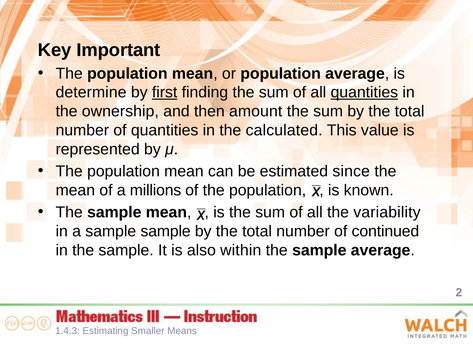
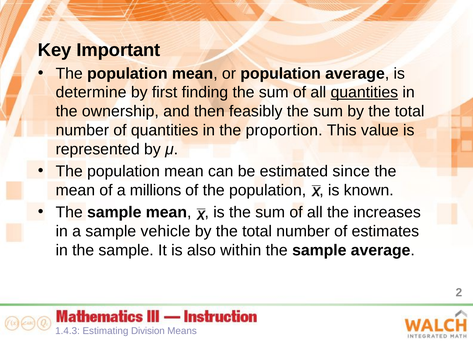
first underline: present -> none
amount: amount -> feasibly
calculated: calculated -> proportion
variability: variability -> increases
sample sample: sample -> vehicle
continued: continued -> estimates
Smaller: Smaller -> Division
